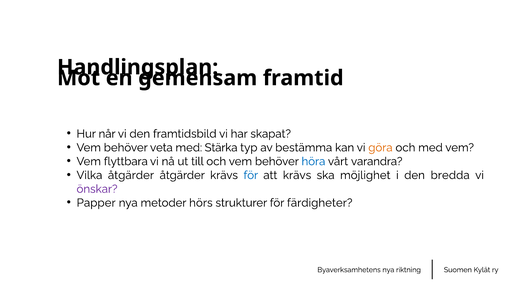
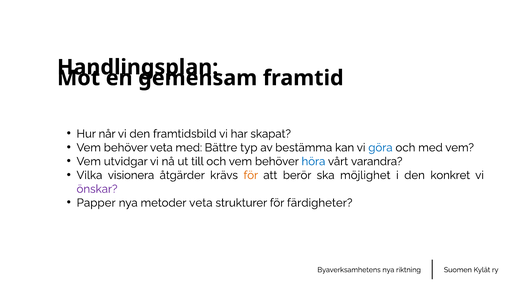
Stärka: Stärka -> Bättre
göra colour: orange -> blue
flyttbara: flyttbara -> utvidgar
Vilka åtgärder: åtgärder -> visionera
för at (251, 175) colour: blue -> orange
att krävs: krävs -> berör
bredda: bredda -> konkret
metoder hörs: hörs -> veta
